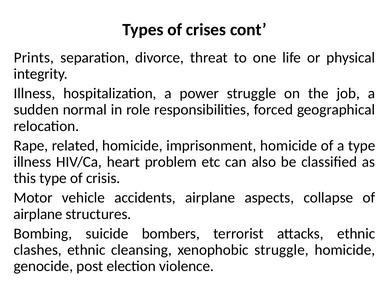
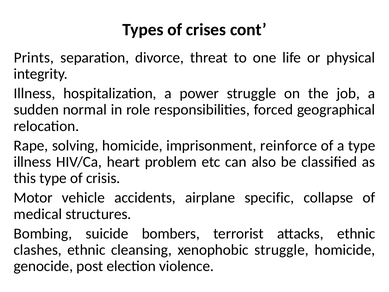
related: related -> solving
imprisonment homicide: homicide -> reinforce
aspects: aspects -> specific
airplane at (38, 214): airplane -> medical
